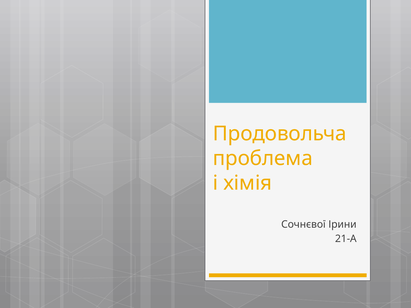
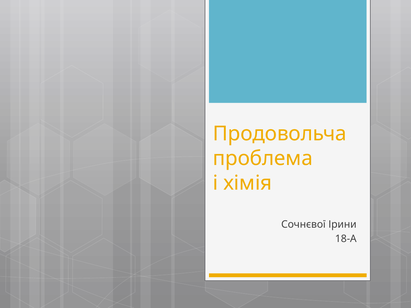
21-А: 21-А -> 18-А
